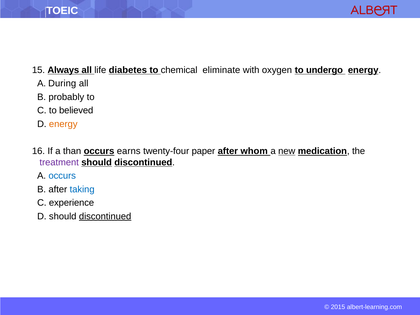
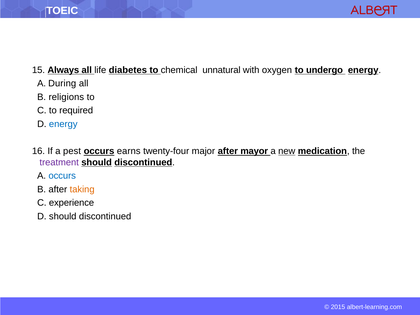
eliminate: eliminate -> unnatural
probably: probably -> religions
believed: believed -> required
energy at (63, 124) colour: orange -> blue
than: than -> pest
paper: paper -> major
whom: whom -> mayor
taking colour: blue -> orange
discontinued at (105, 216) underline: present -> none
